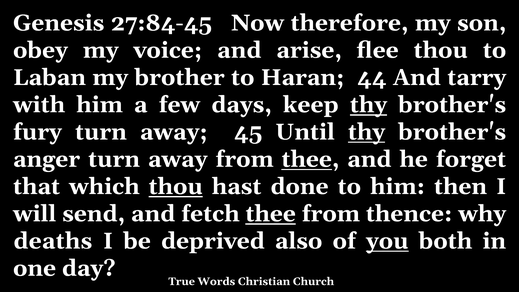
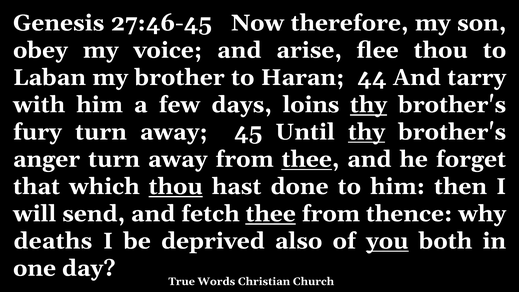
27:84-45: 27:84-45 -> 27:46-45
keep: keep -> loins
